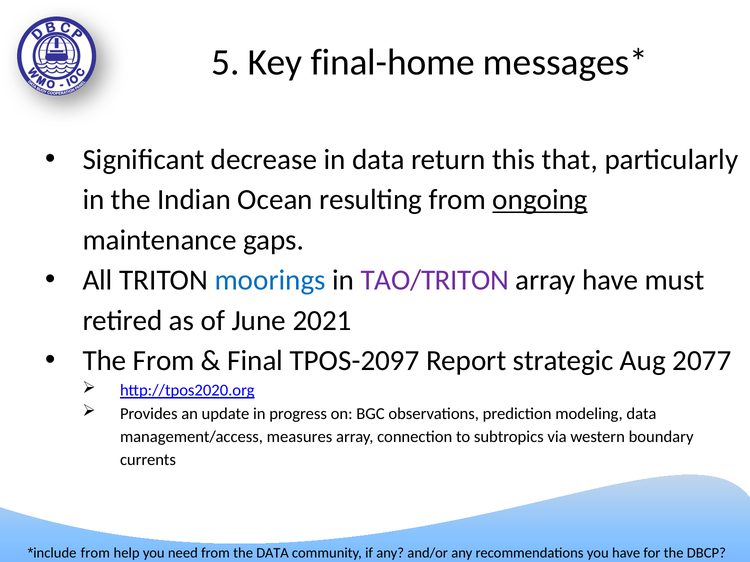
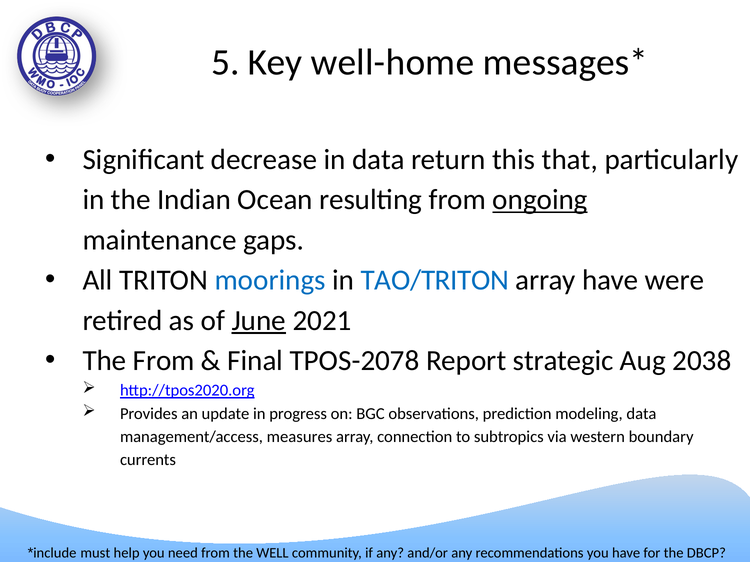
final-home: final-home -> well-home
TAO/TRITON colour: purple -> blue
must: must -> were
June underline: none -> present
TPOS-2097: TPOS-2097 -> TPOS-2078
2077: 2077 -> 2038
from at (95, 553): from -> must
the DATA: DATA -> WELL
